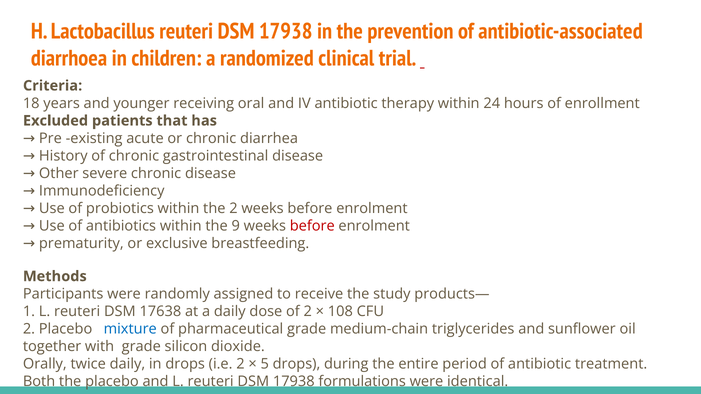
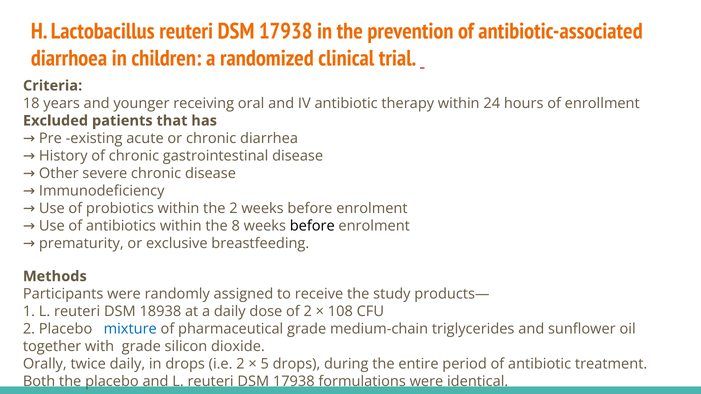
9: 9 -> 8
before at (312, 226) colour: red -> black
17638: 17638 -> 18938
